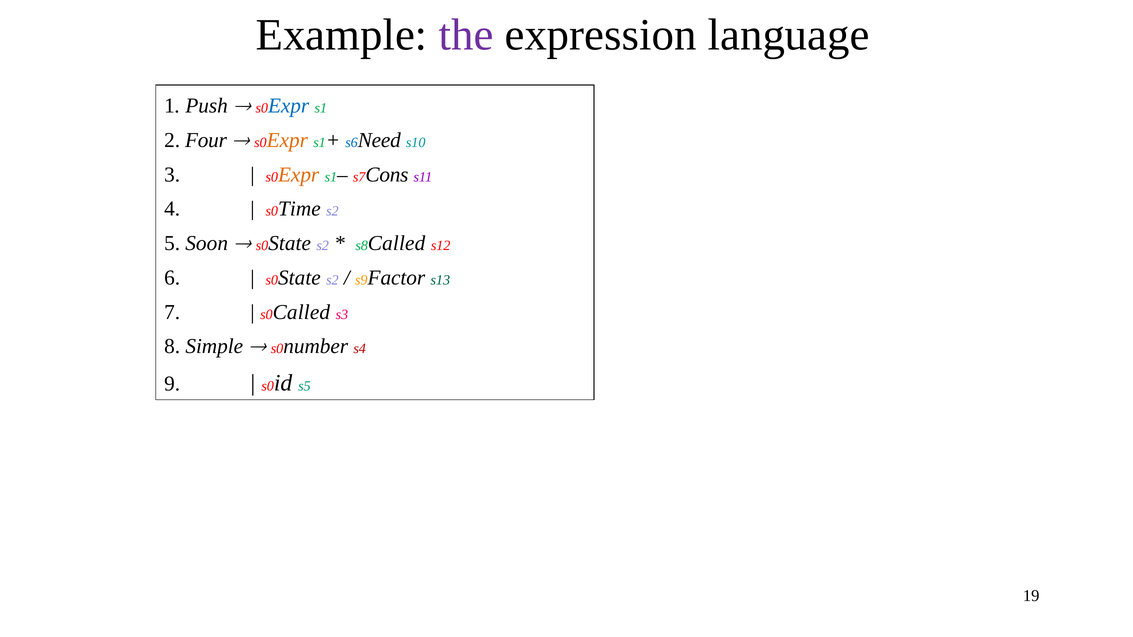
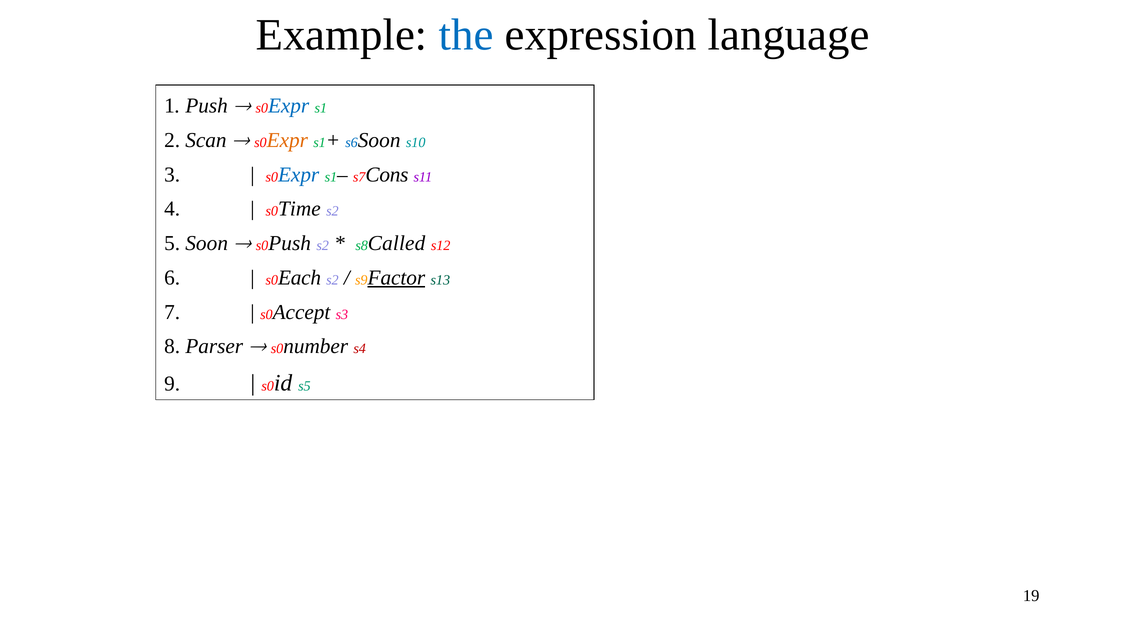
the colour: purple -> blue
Four: Four -> Scan
Need at (379, 140): Need -> Soon
Expr at (299, 175) colour: orange -> blue
State at (290, 243): State -> Push
State at (299, 278): State -> Each
Factor underline: none -> present
Called at (301, 312): Called -> Accept
Simple: Simple -> Parser
